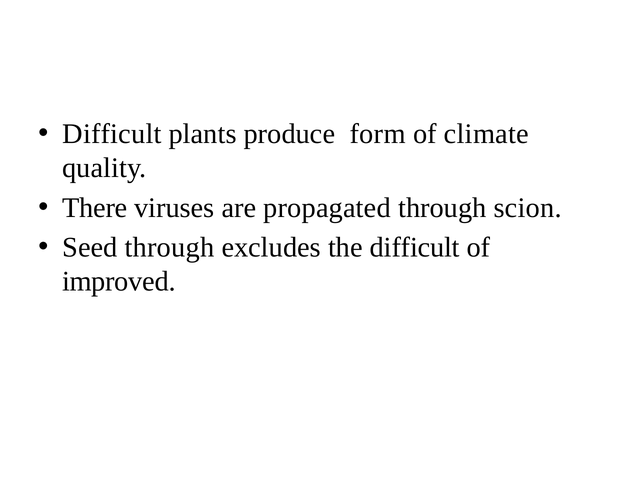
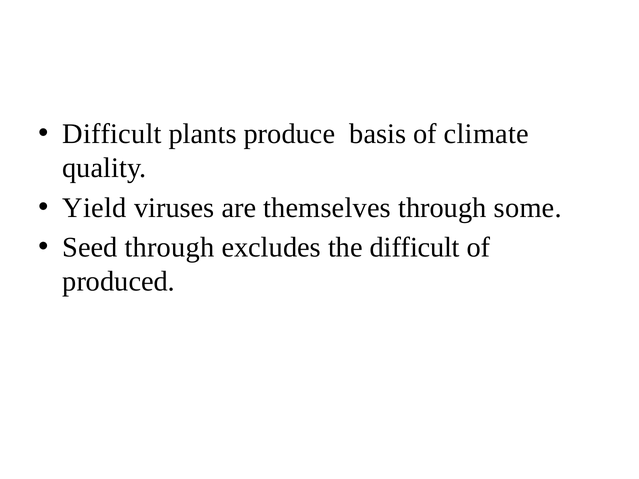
form: form -> basis
There: There -> Yield
propagated: propagated -> themselves
scion: scion -> some
improved: improved -> produced
